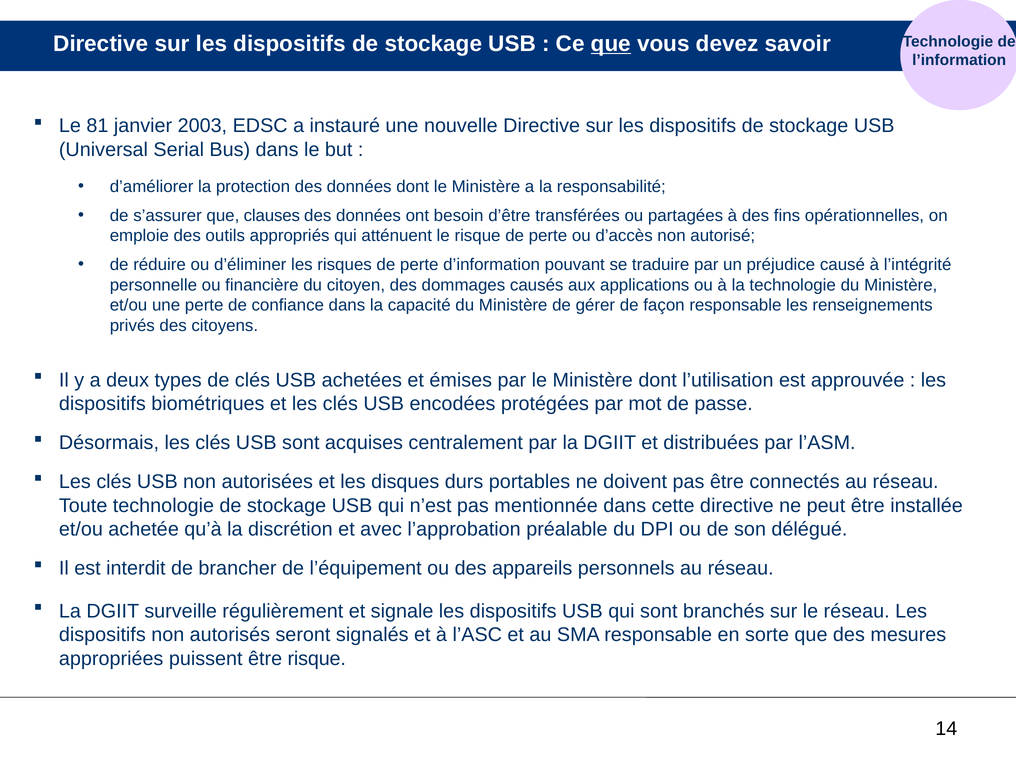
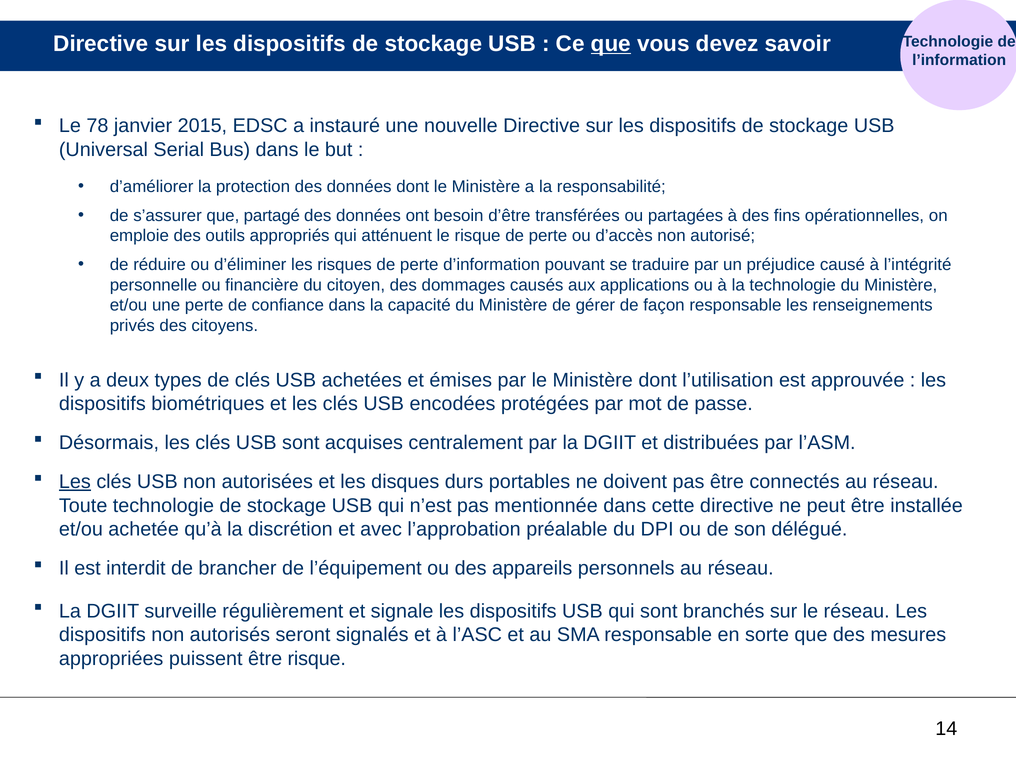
81: 81 -> 78
2003: 2003 -> 2015
clauses: clauses -> partagé
Les at (75, 482) underline: none -> present
